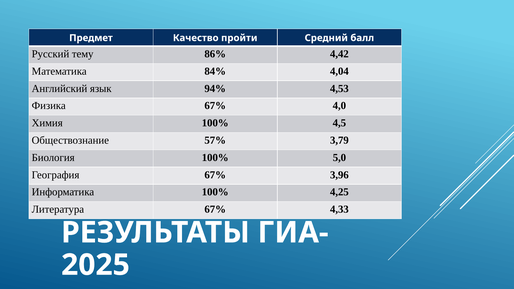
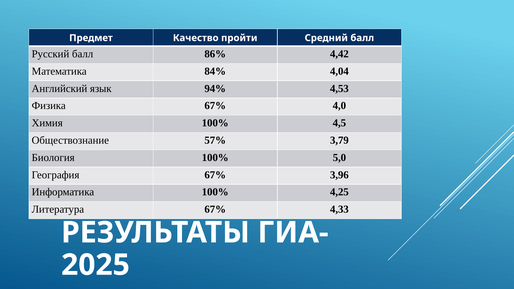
Русский тему: тему -> балл
